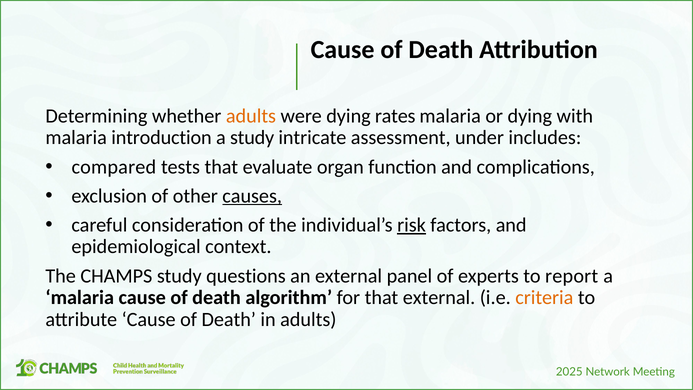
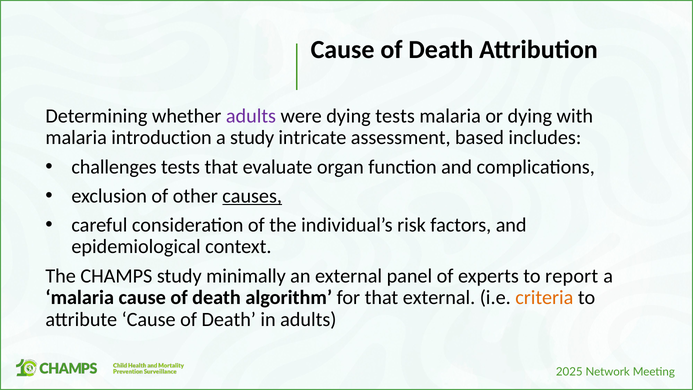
adults at (251, 116) colour: orange -> purple
dying rates: rates -> tests
under: under -> based
compared: compared -> challenges
risk underline: present -> none
questions: questions -> minimally
